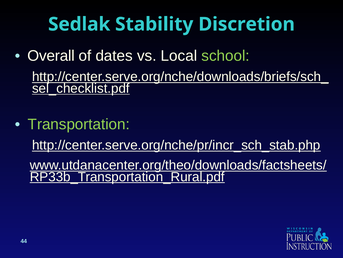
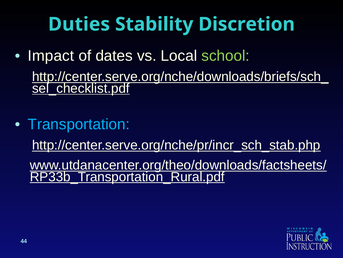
Sedlak: Sedlak -> Duties
Overall: Overall -> Impact
Transportation colour: light green -> light blue
